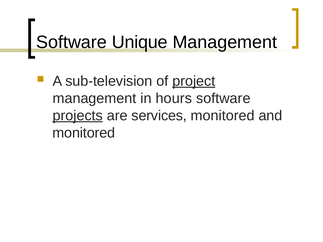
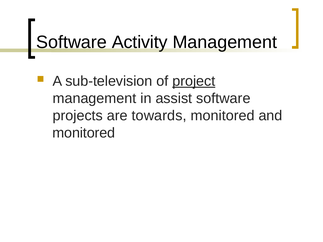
Unique: Unique -> Activity
hours: hours -> assist
projects underline: present -> none
services: services -> towards
